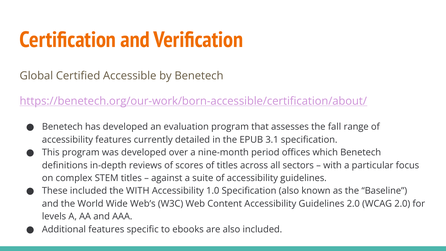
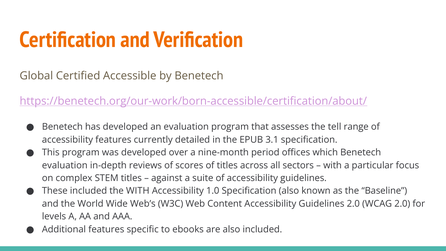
fall: fall -> tell
definitions at (65, 165): definitions -> evaluation
